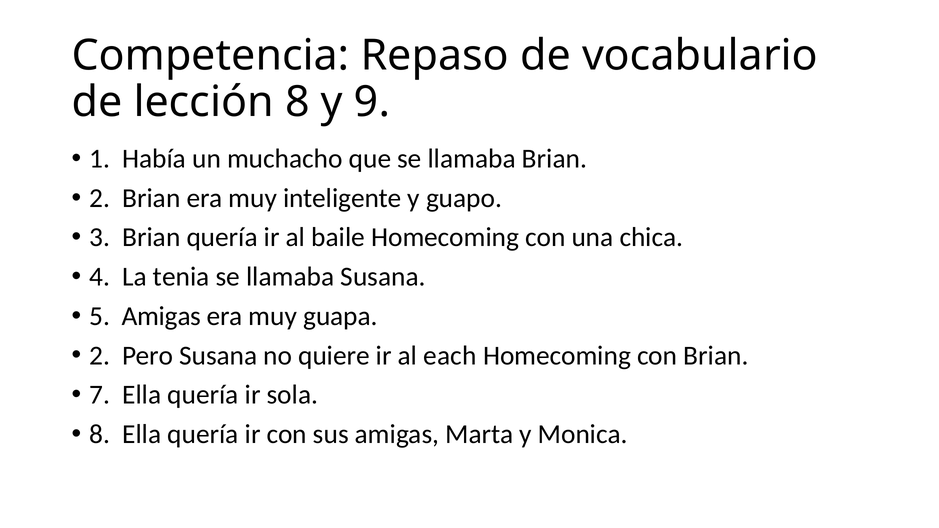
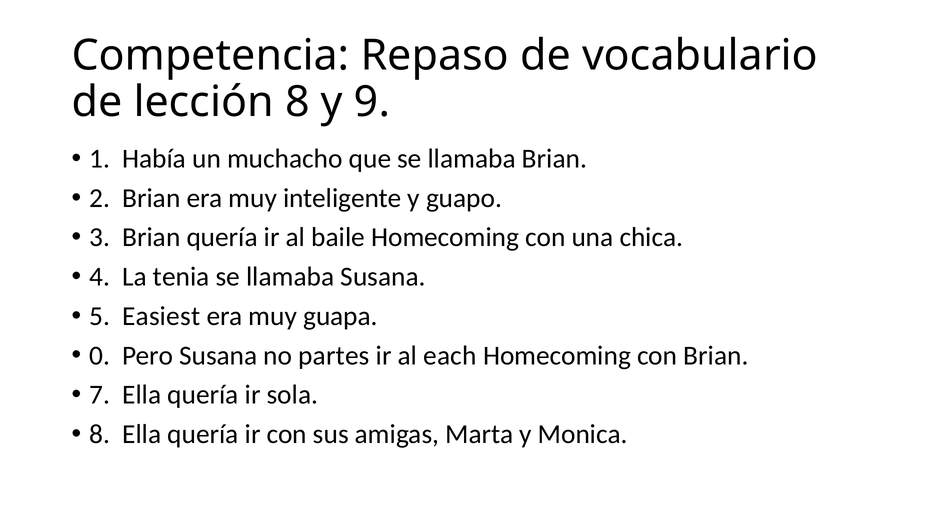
5 Amigas: Amigas -> Easiest
2 at (100, 356): 2 -> 0
quiere: quiere -> partes
